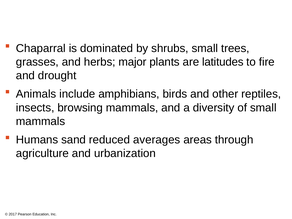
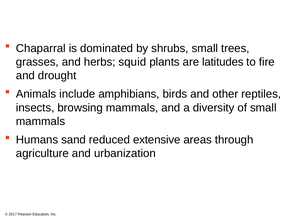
major: major -> squid
averages: averages -> extensive
